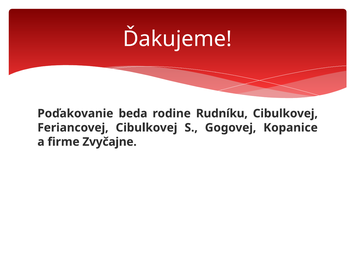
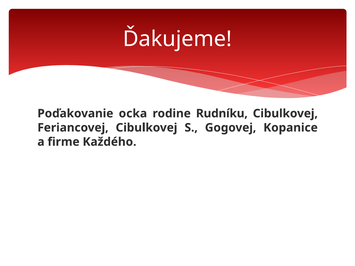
beda: beda -> ocka
Zvyčajne: Zvyčajne -> Každého
